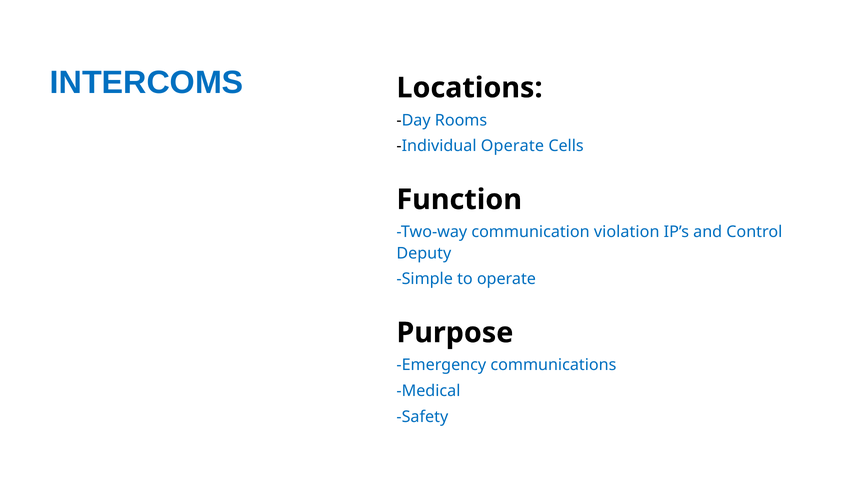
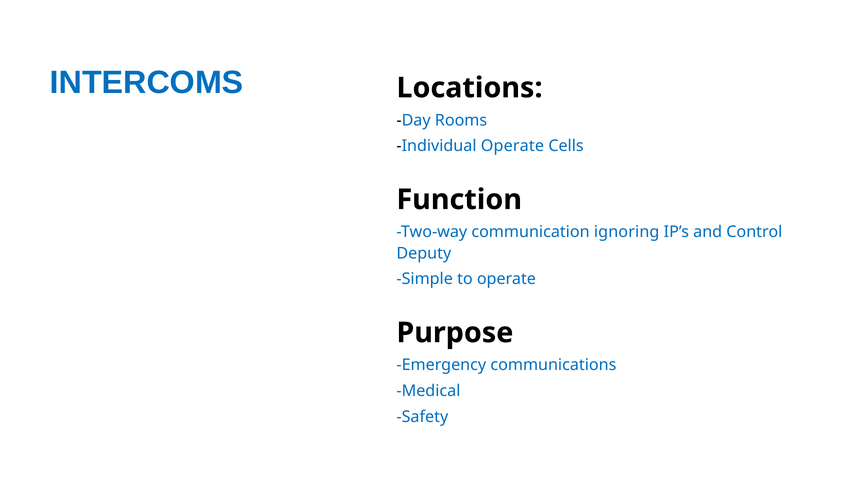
violation: violation -> ignoring
